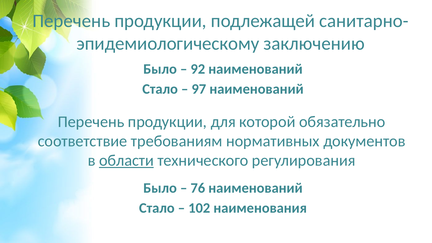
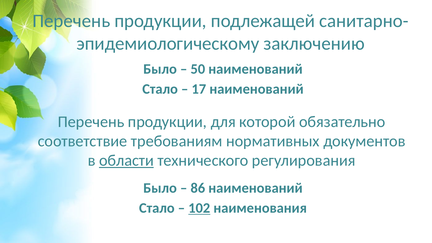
92: 92 -> 50
97: 97 -> 17
76: 76 -> 86
102 underline: none -> present
